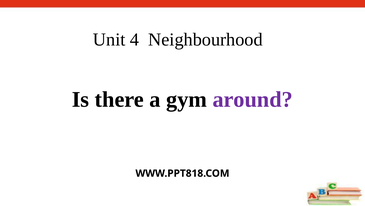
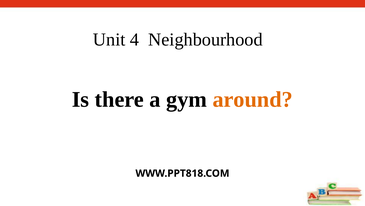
around colour: purple -> orange
